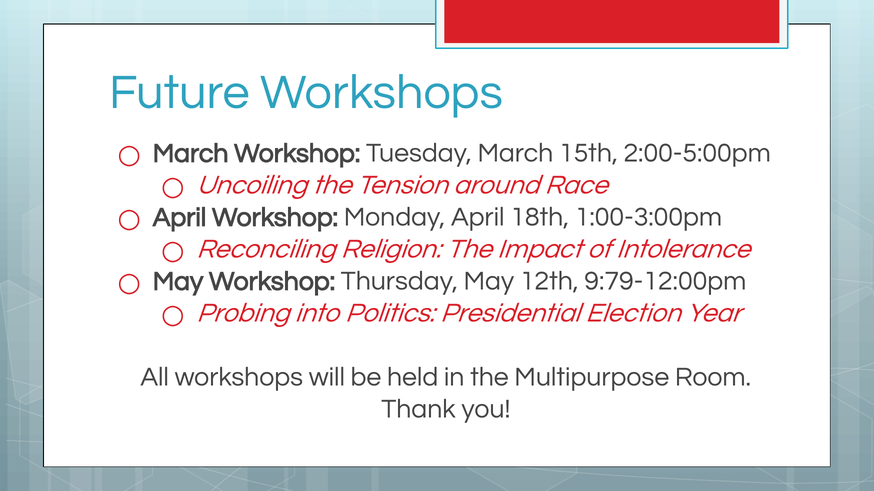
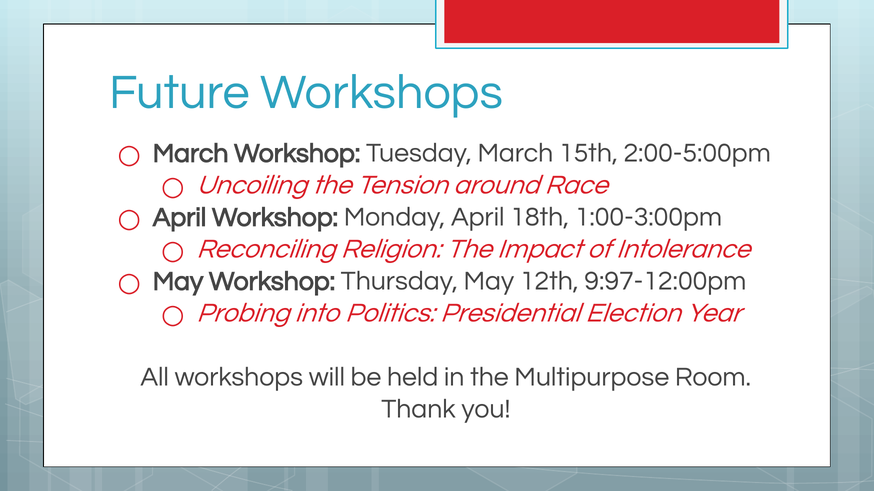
9:79-12:00pm: 9:79-12:00pm -> 9:97-12:00pm
